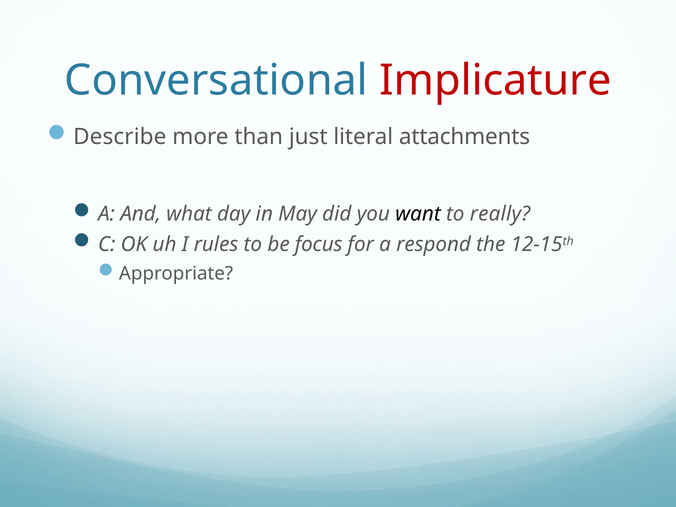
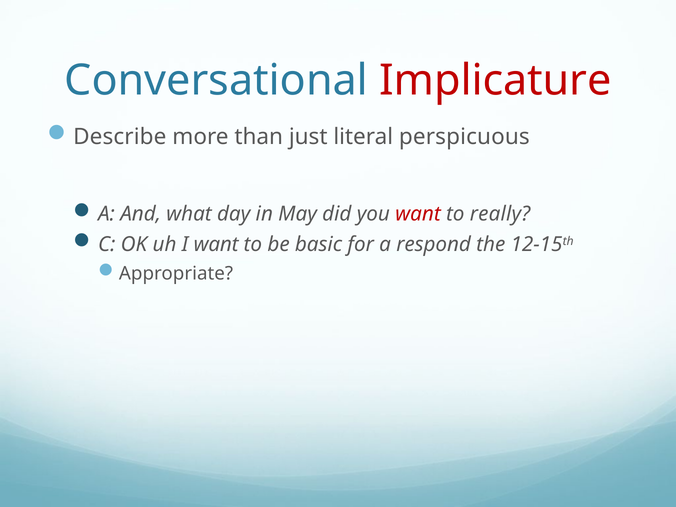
attachments: attachments -> perspicuous
want at (418, 214) colour: black -> red
I rules: rules -> want
focus: focus -> basic
